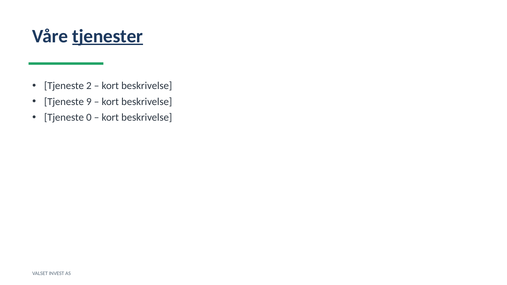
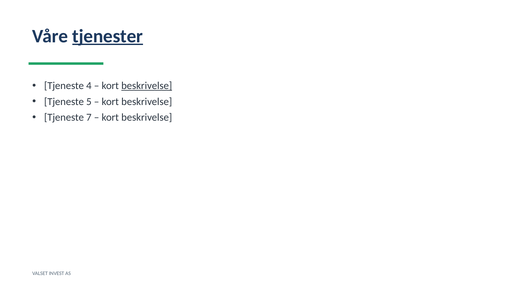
2: 2 -> 4
beskrivelse at (147, 86) underline: none -> present
9: 9 -> 5
0: 0 -> 7
